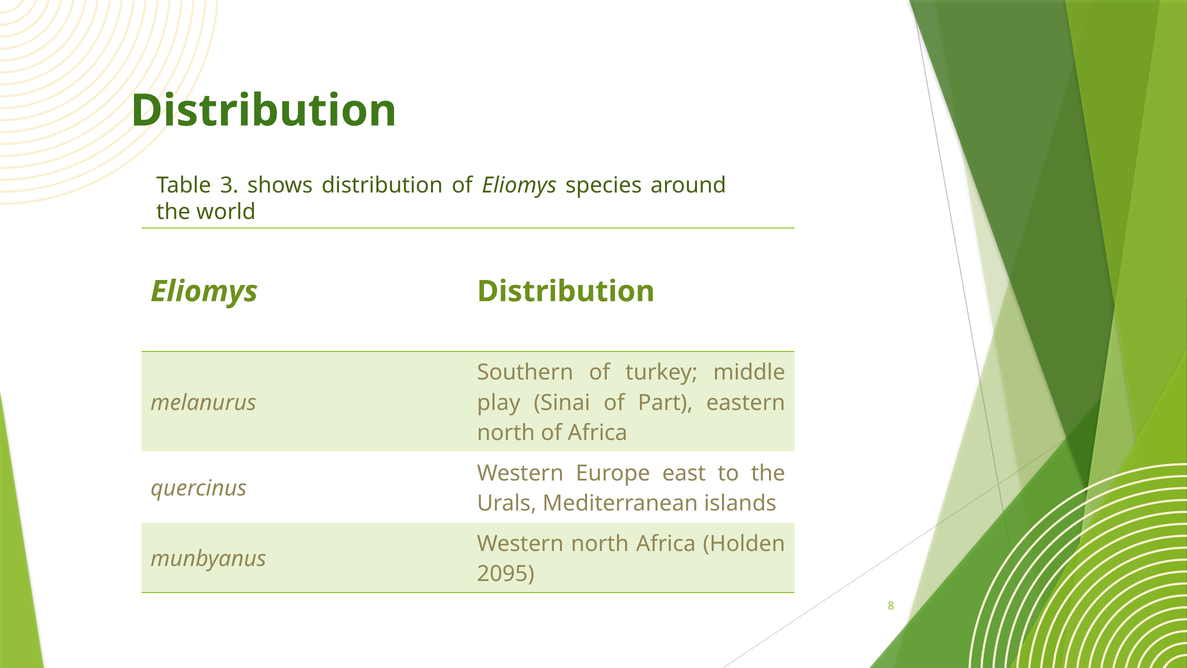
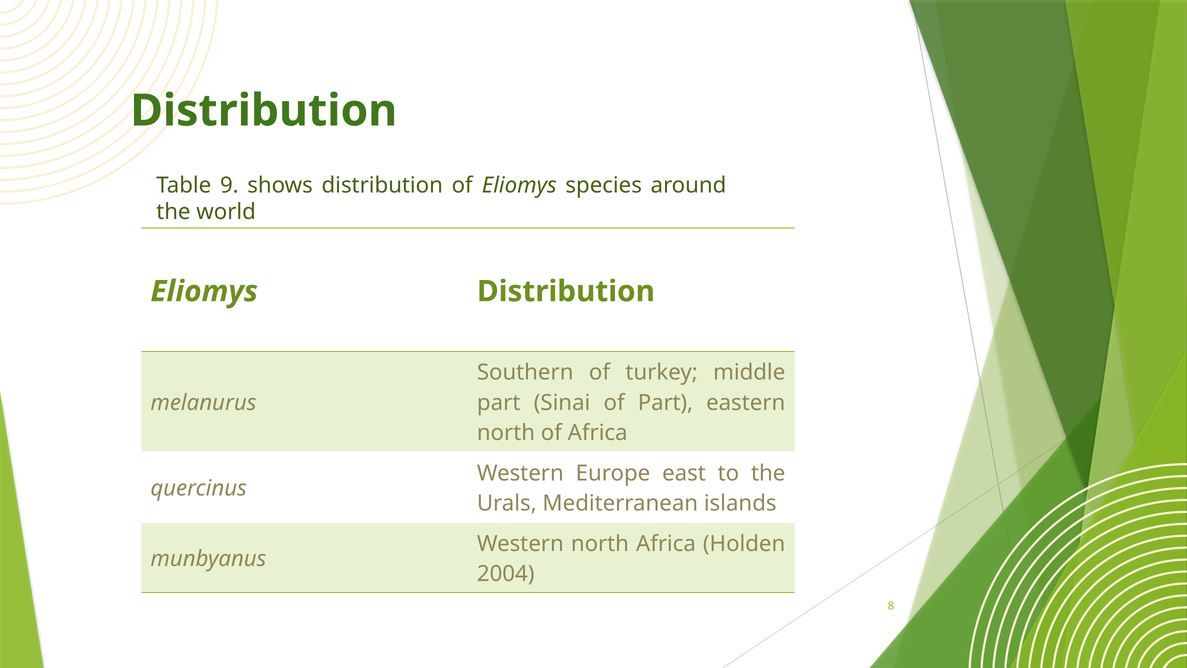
3: 3 -> 9
play at (499, 402): play -> part
2095: 2095 -> 2004
